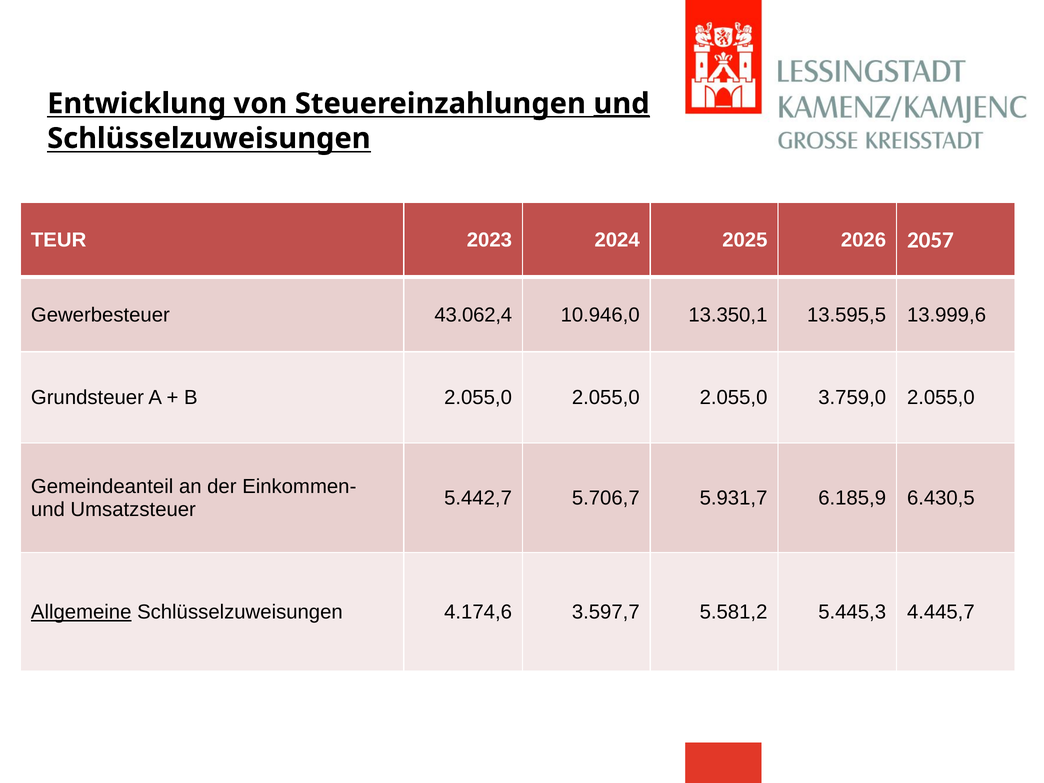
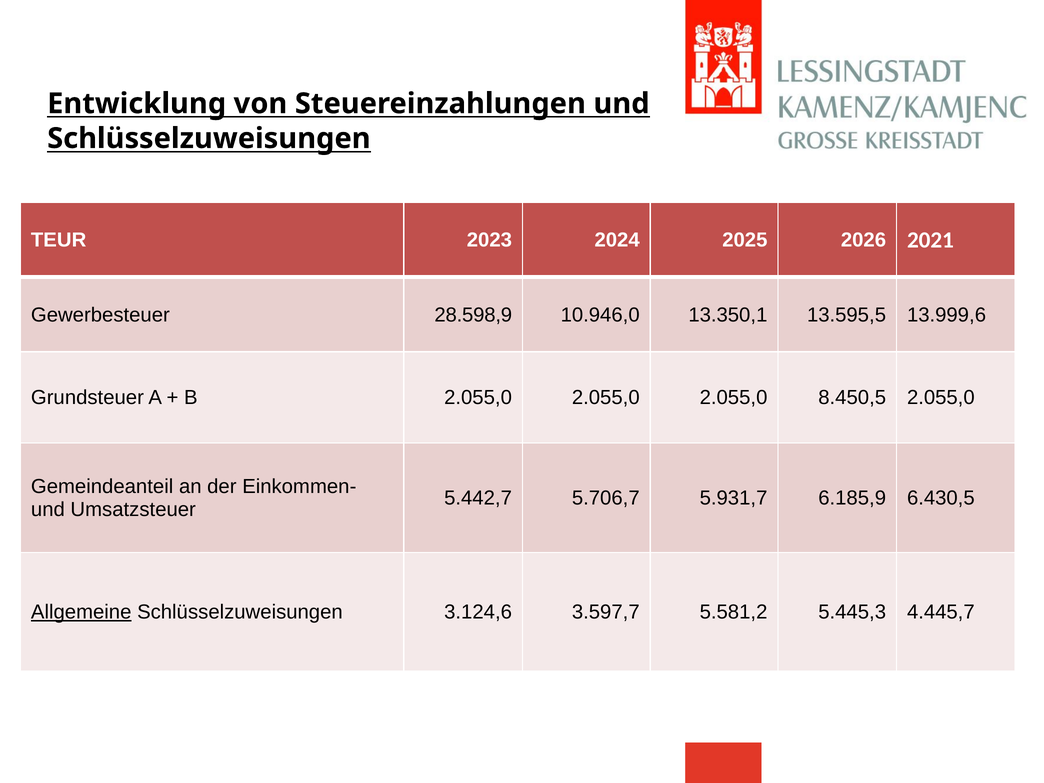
und at (622, 104) underline: present -> none
2057: 2057 -> 2021
43.062,4: 43.062,4 -> 28.598,9
3.759,0: 3.759,0 -> 8.450,5
4.174,6: 4.174,6 -> 3.124,6
